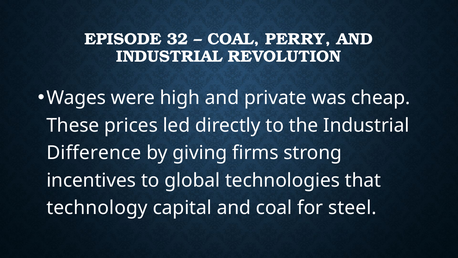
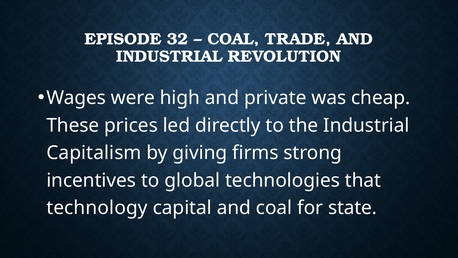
PERRY: PERRY -> TRADE
Difference: Difference -> Capitalism
steel: steel -> state
